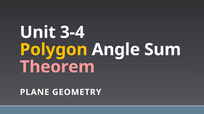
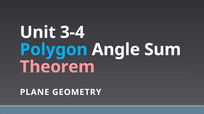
Polygon colour: yellow -> light blue
